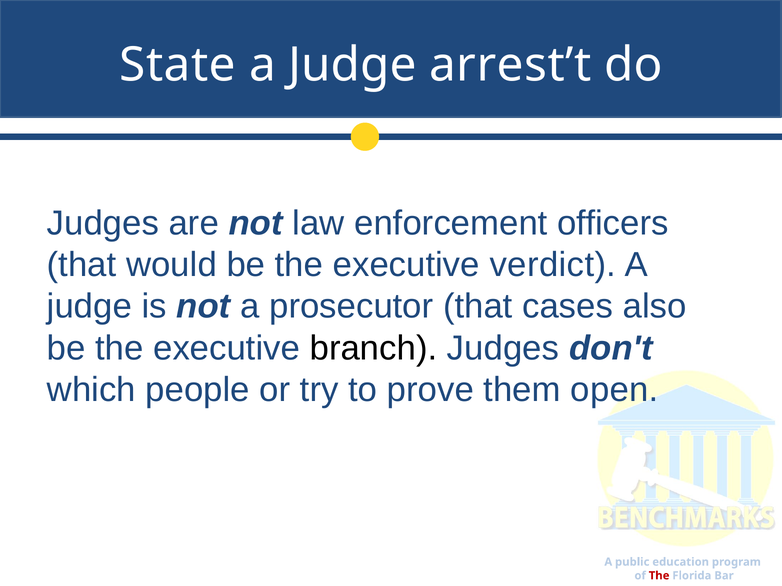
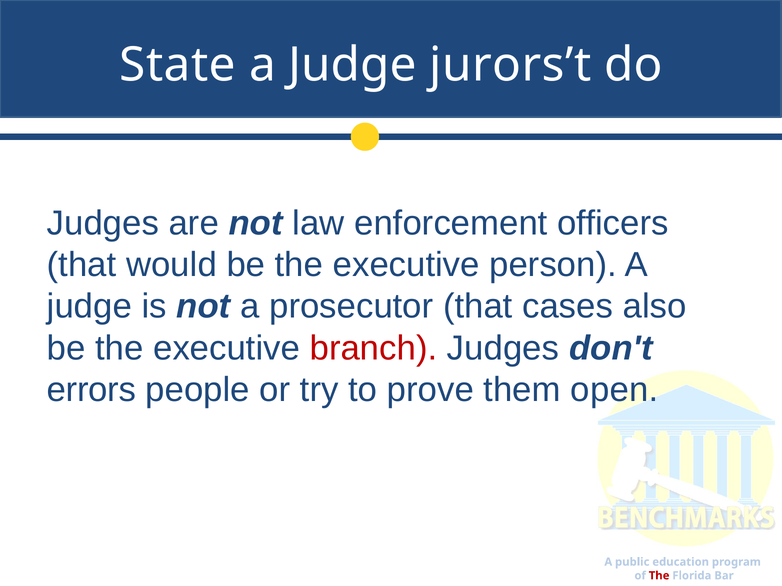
arrest’t: arrest’t -> jurors’t
verdict: verdict -> person
branch colour: black -> red
which: which -> errors
